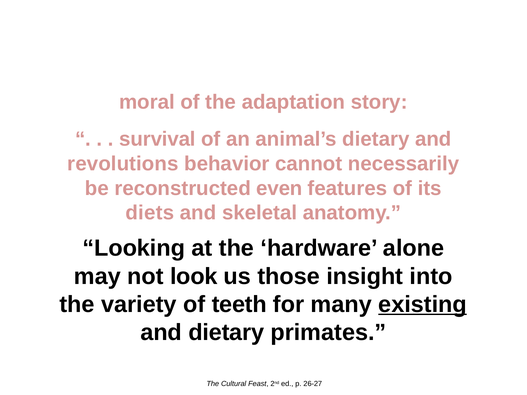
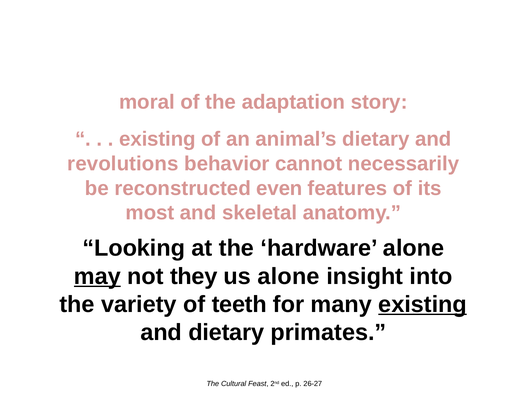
survival at (157, 139): survival -> existing
diets: diets -> most
may underline: none -> present
look: look -> they
us those: those -> alone
